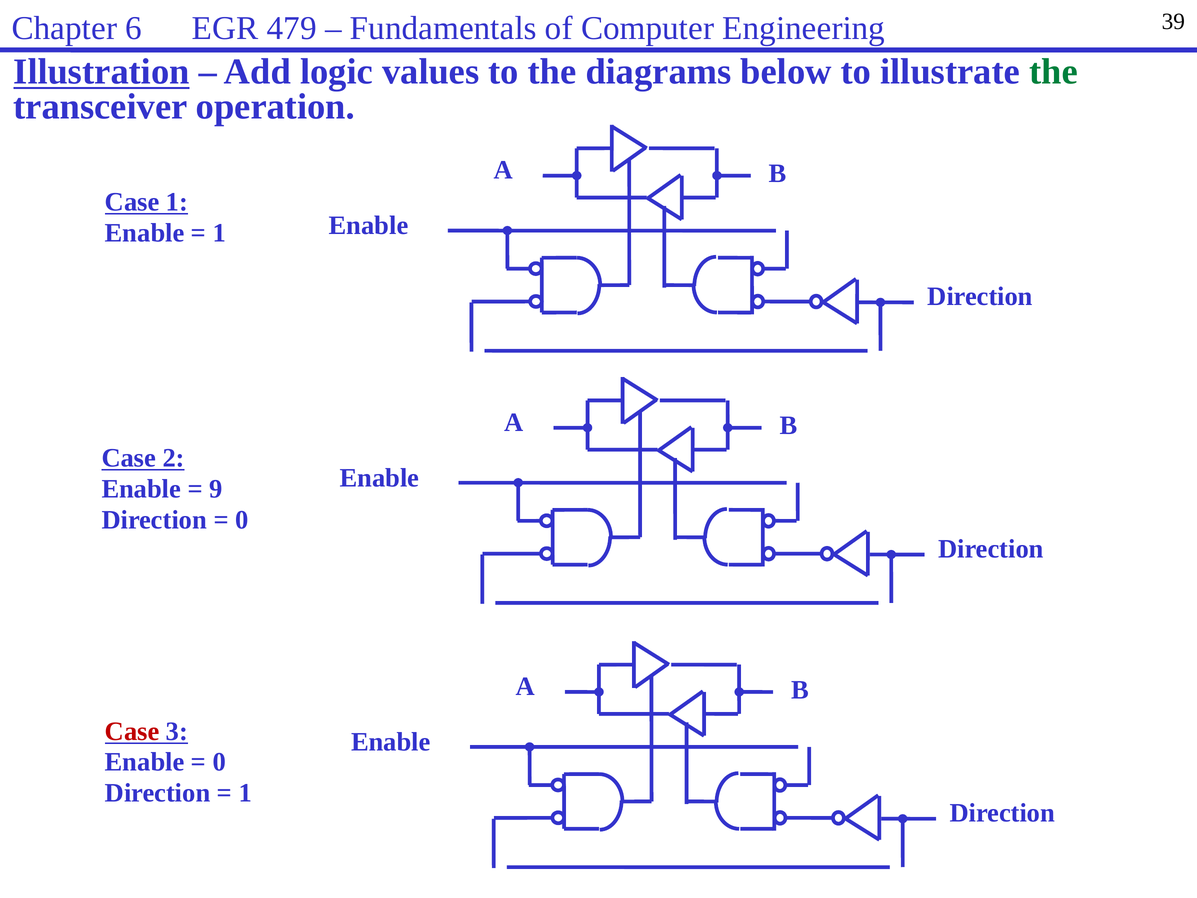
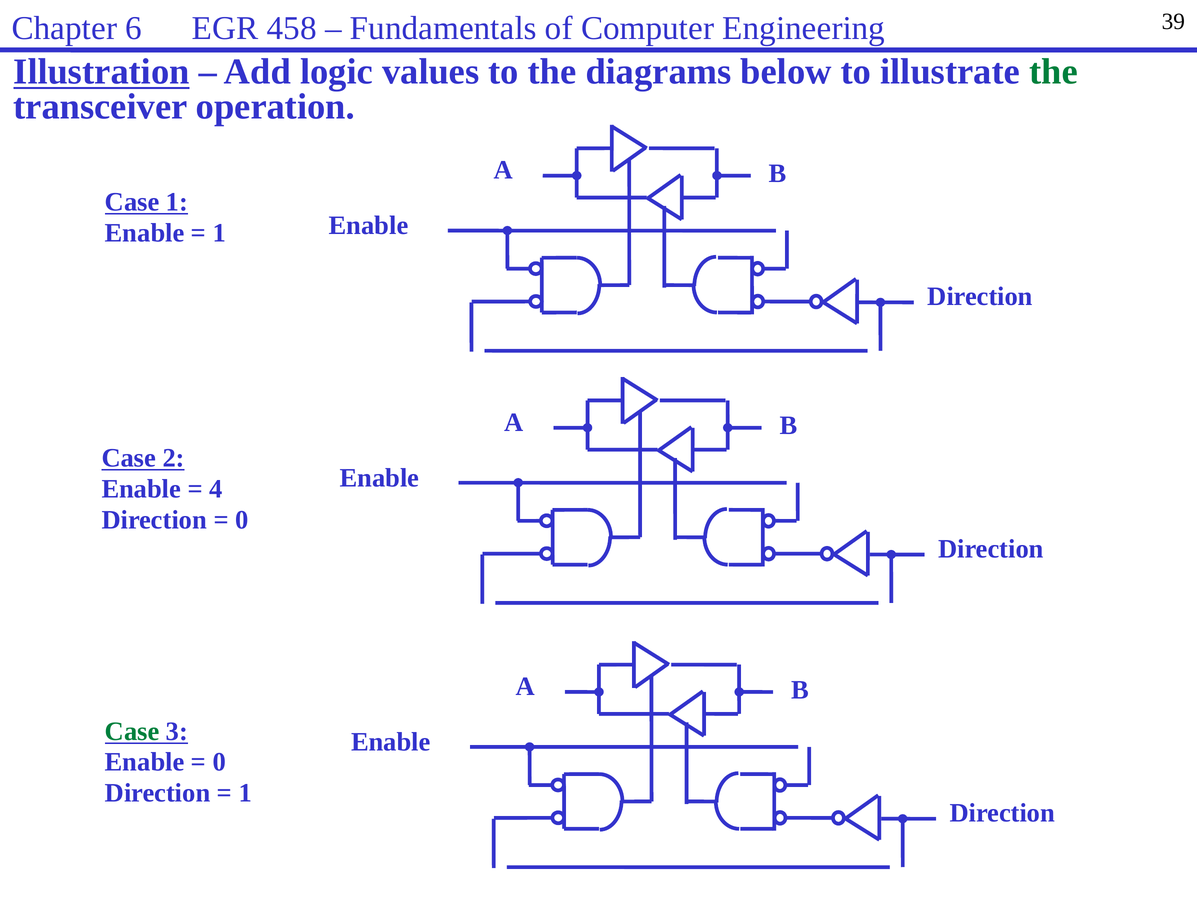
479: 479 -> 458
9: 9 -> 4
Case at (132, 731) colour: red -> green
